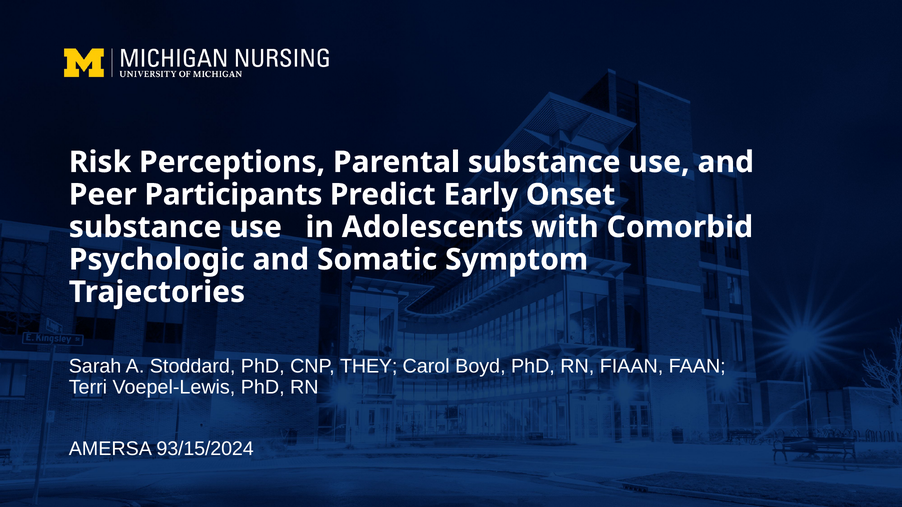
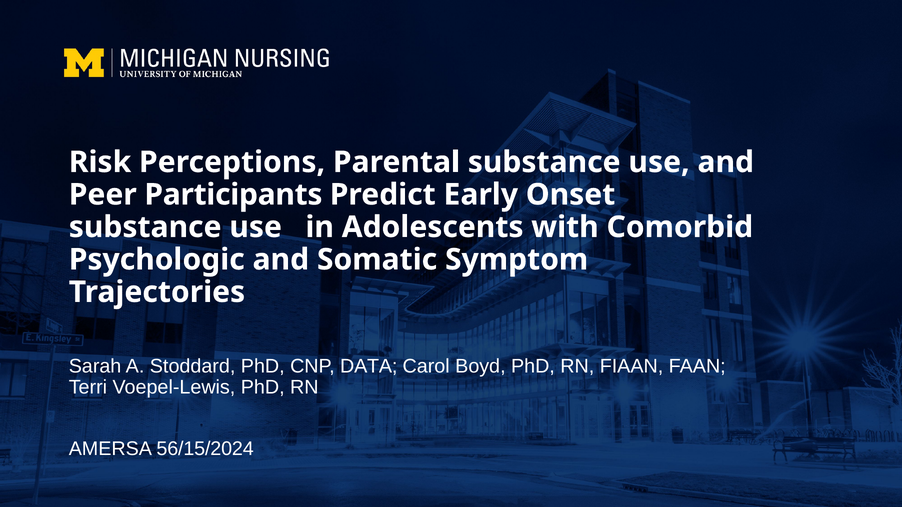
THEY: THEY -> DATA
93/15/2024: 93/15/2024 -> 56/15/2024
